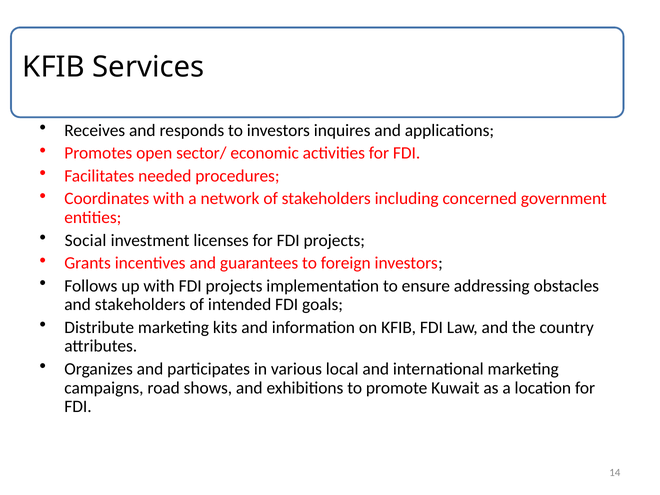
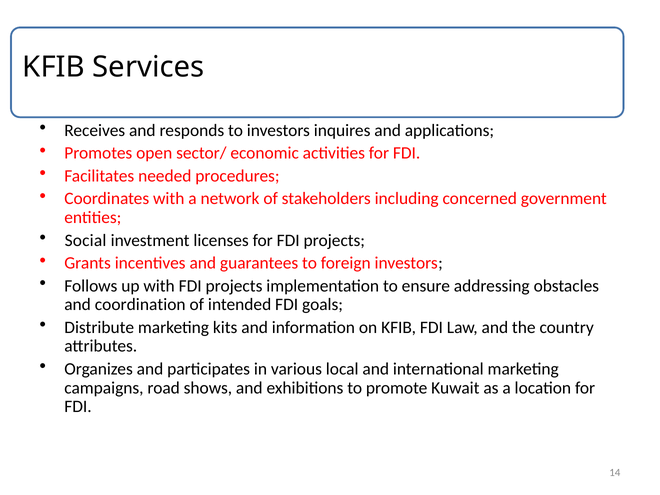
and stakeholders: stakeholders -> coordination
